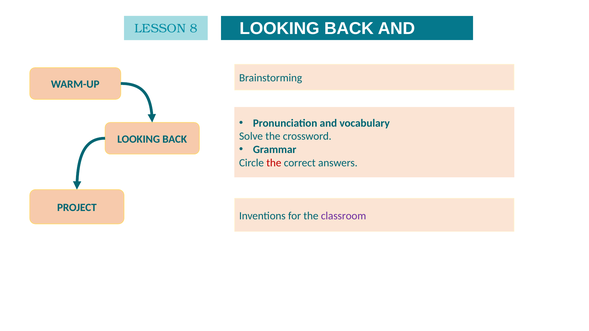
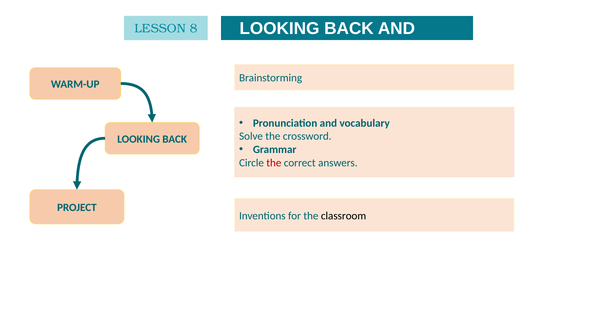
classroom colour: purple -> black
